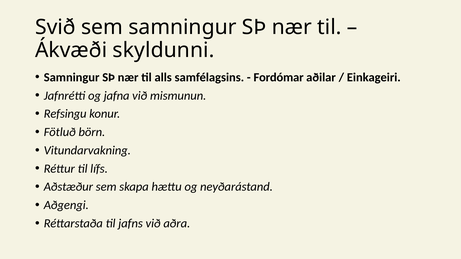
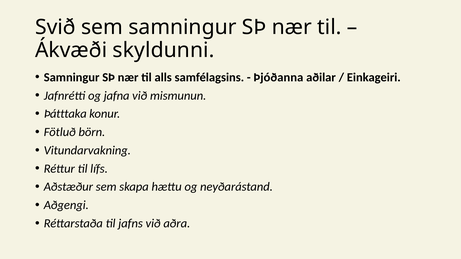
Fordómar: Fordómar -> Þjóðanna
Refsingu: Refsingu -> Þátttaka
